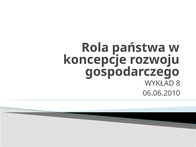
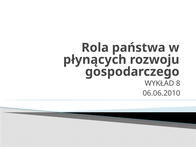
koncepcje: koncepcje -> płynących
